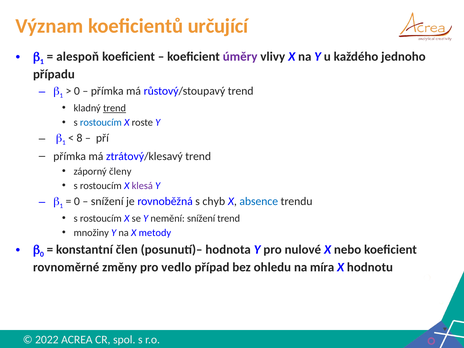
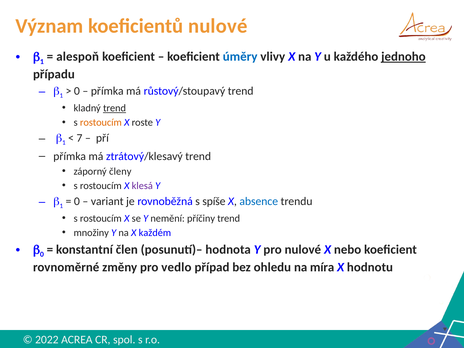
koeficientů určující: určující -> nulové
úměry colour: purple -> blue
jednoho underline: none -> present
rostoucím at (101, 123) colour: blue -> orange
8: 8 -> 7
snížení at (107, 201): snížení -> variant
chyb: chyb -> spíše
nemění snížení: snížení -> příčiny
metody: metody -> každém
